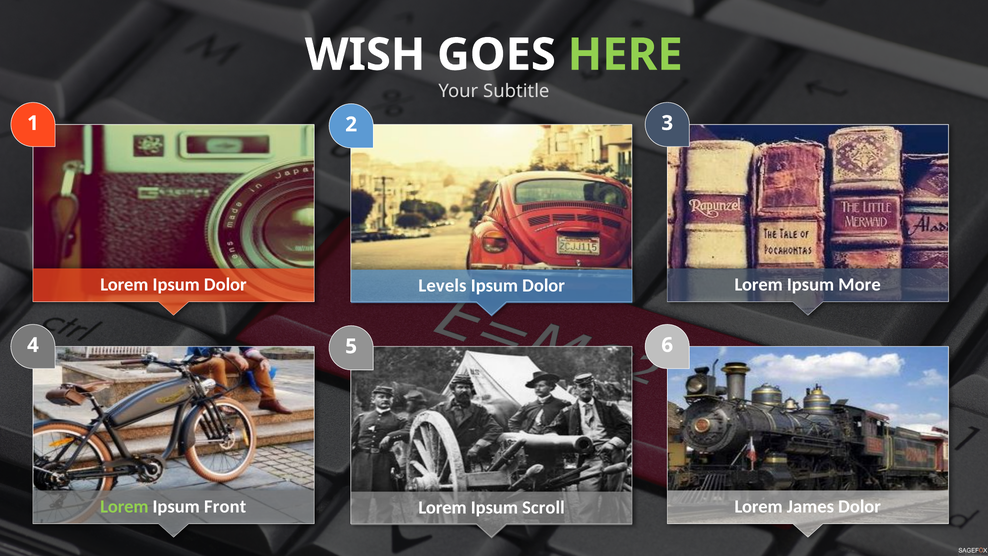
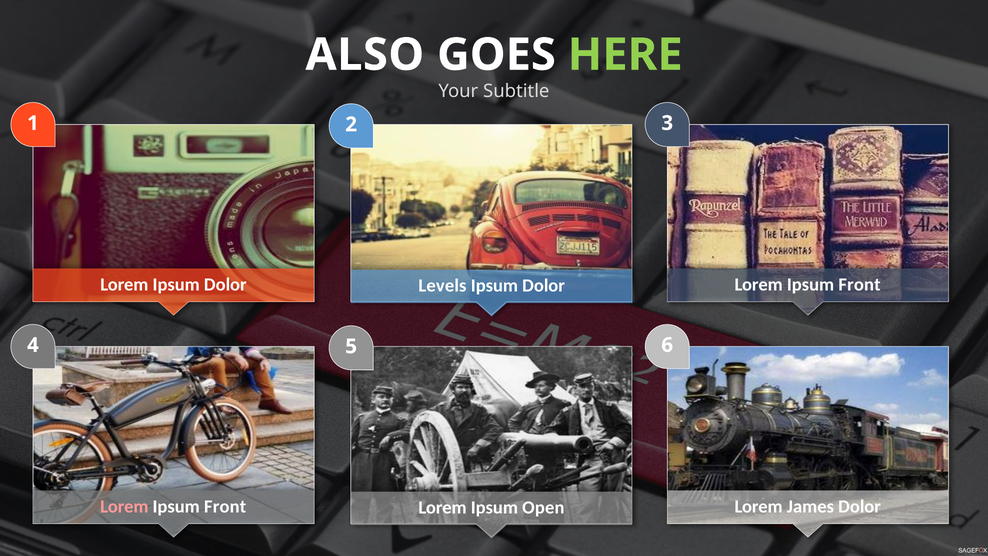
WISH: WISH -> ALSO
More at (860, 284): More -> Front
Lorem at (124, 506) colour: light green -> pink
Scroll: Scroll -> Open
